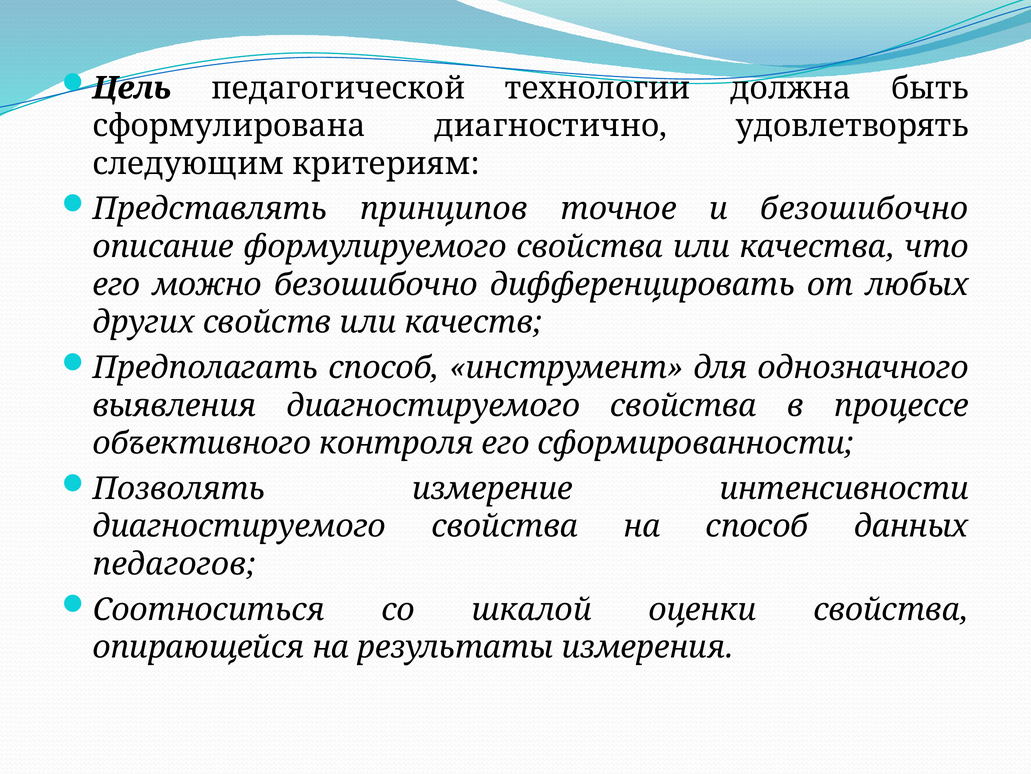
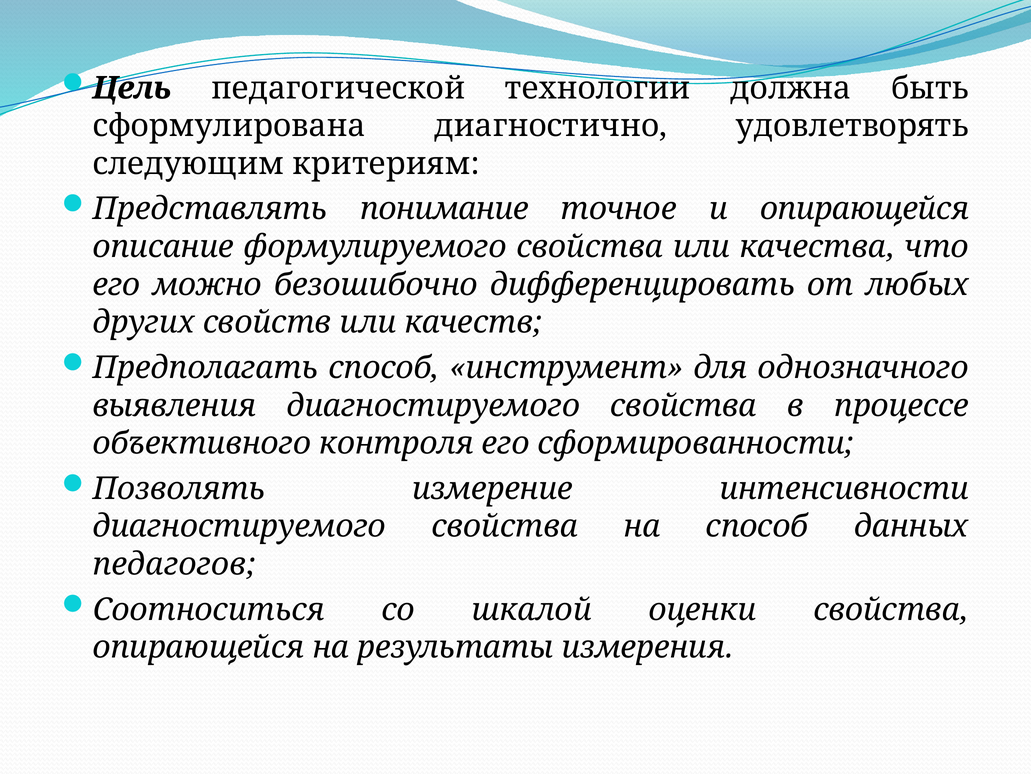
принципов: принципов -> понимание
и безошибочно: безошибочно -> опирающейся
